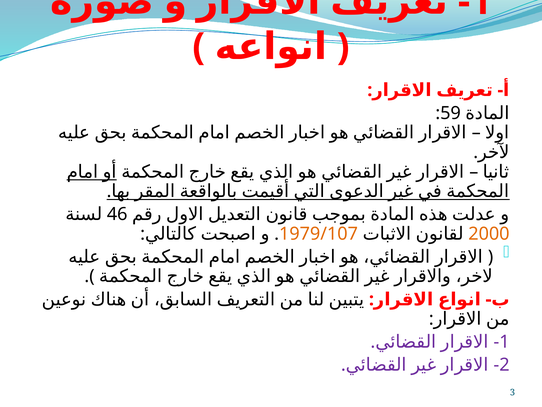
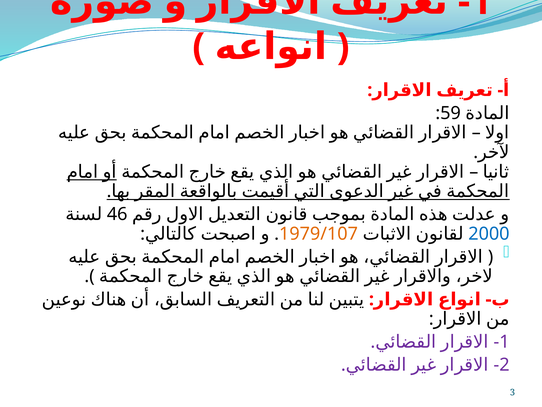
2000 colour: orange -> blue
